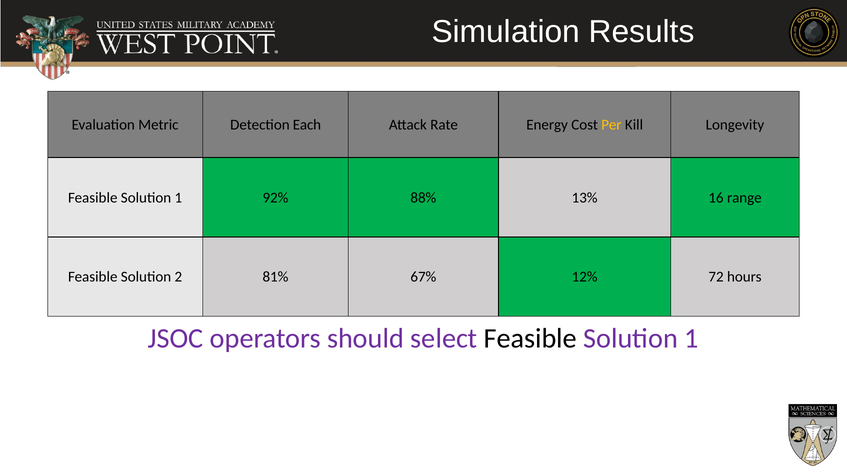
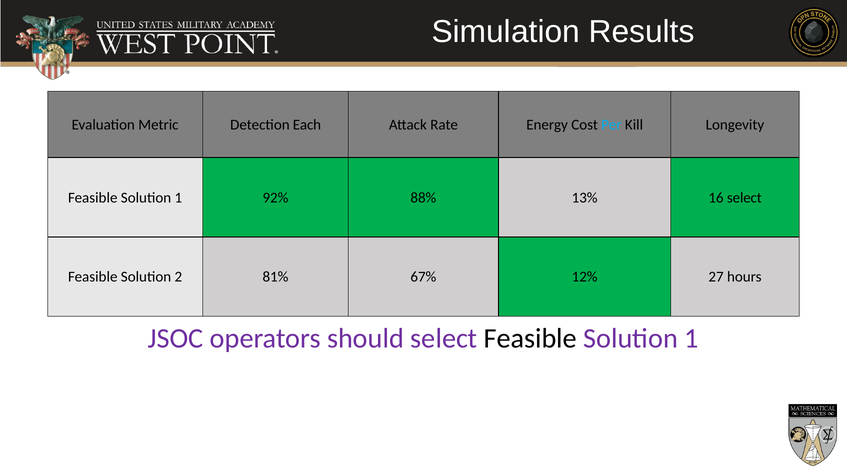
Per colour: yellow -> light blue
16 range: range -> select
72: 72 -> 27
